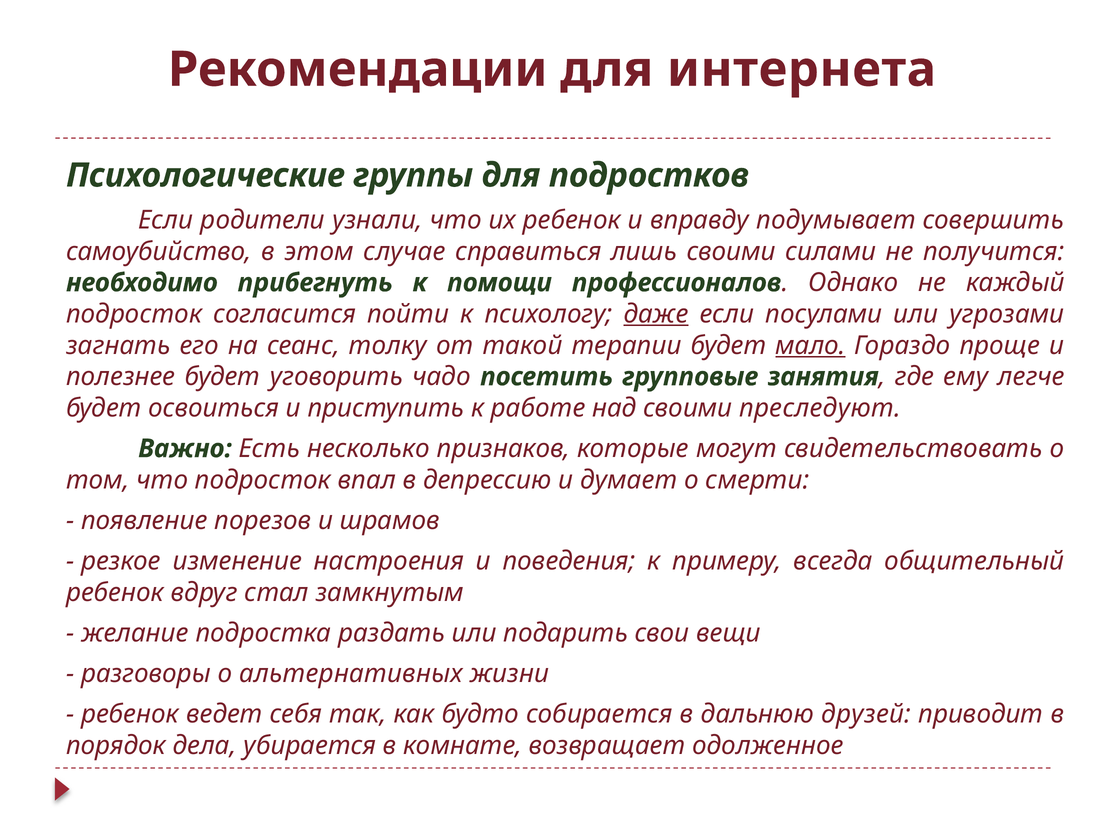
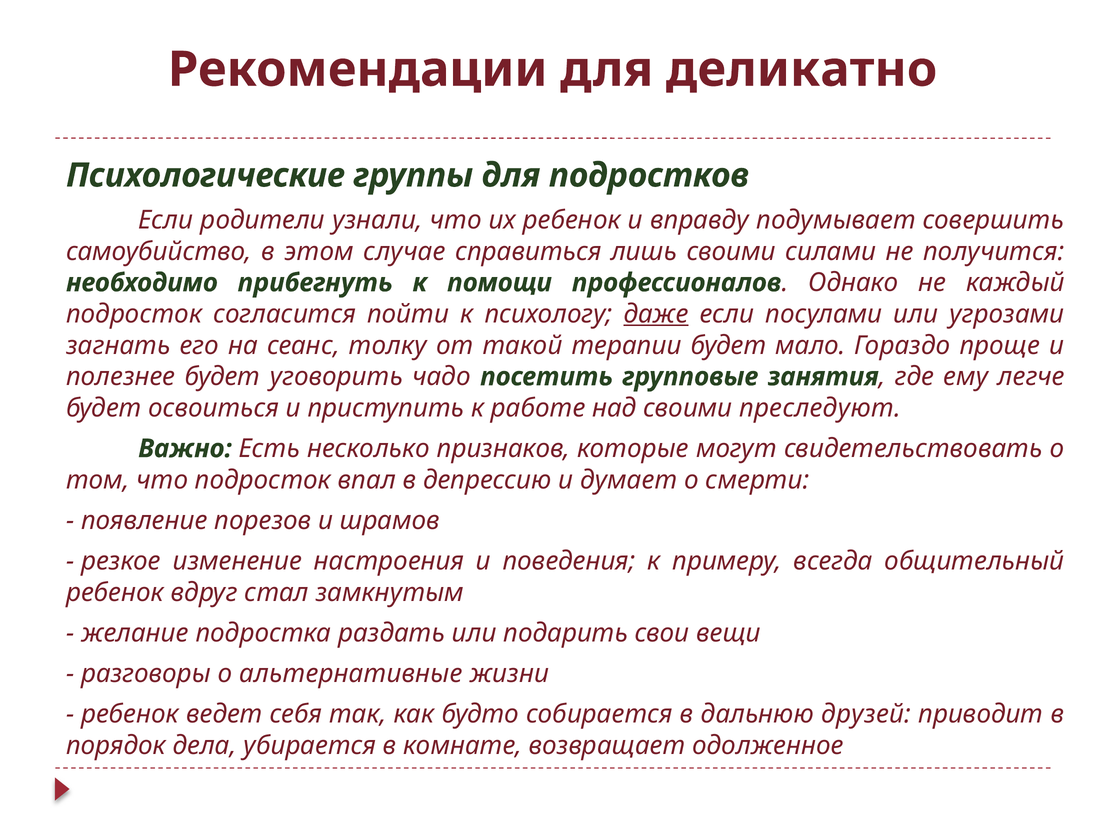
интернета: интернета -> деликатно
мало underline: present -> none
альтернативных: альтернативных -> альтернативные
